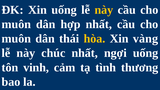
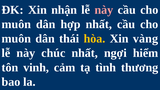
Xin uống: uống -> nhận
này at (104, 10) colour: yellow -> pink
ngợi uống: uống -> hiểm
